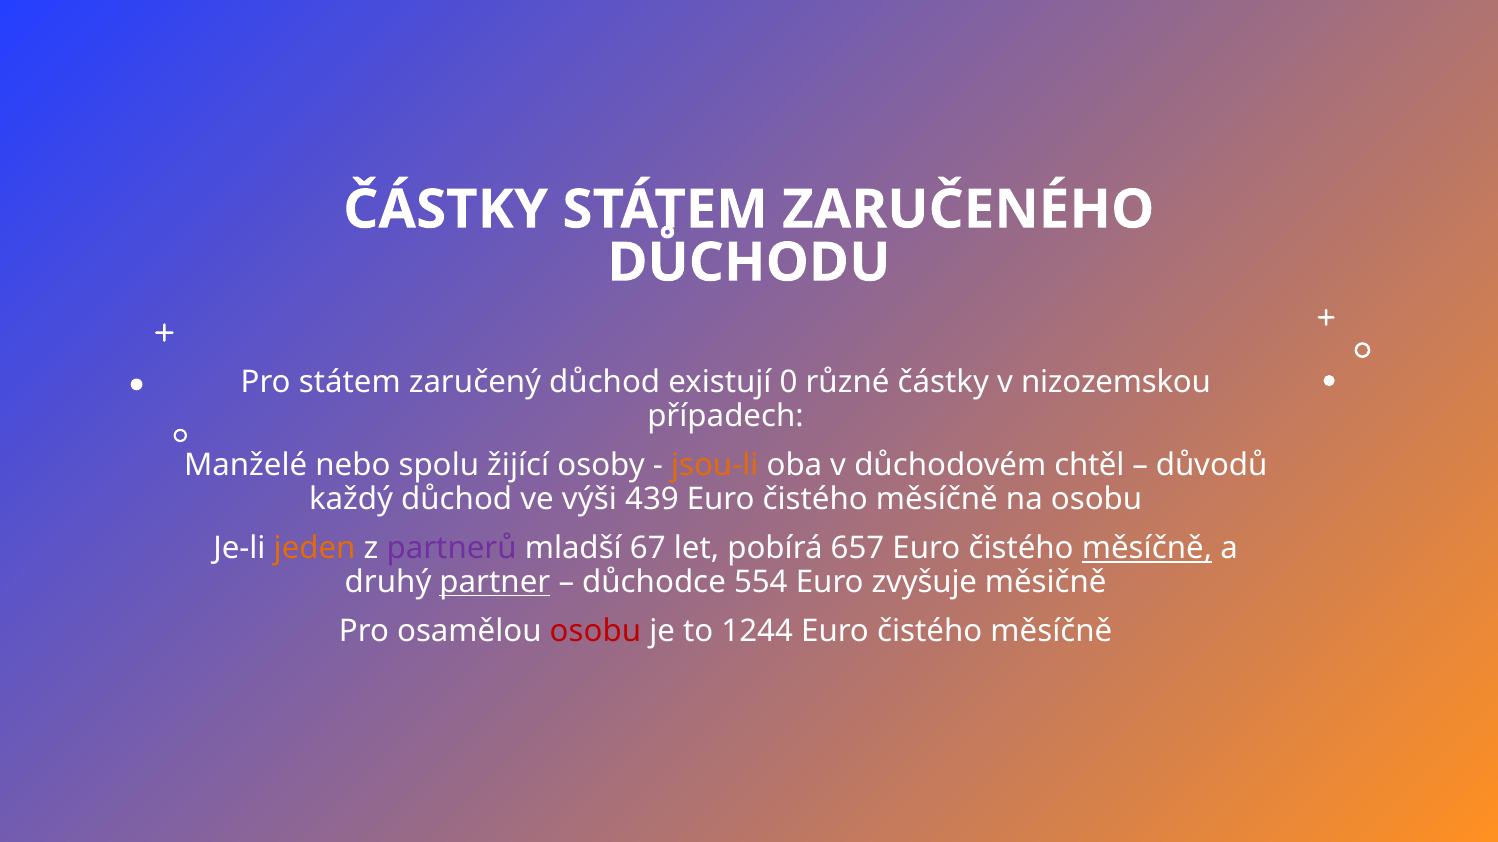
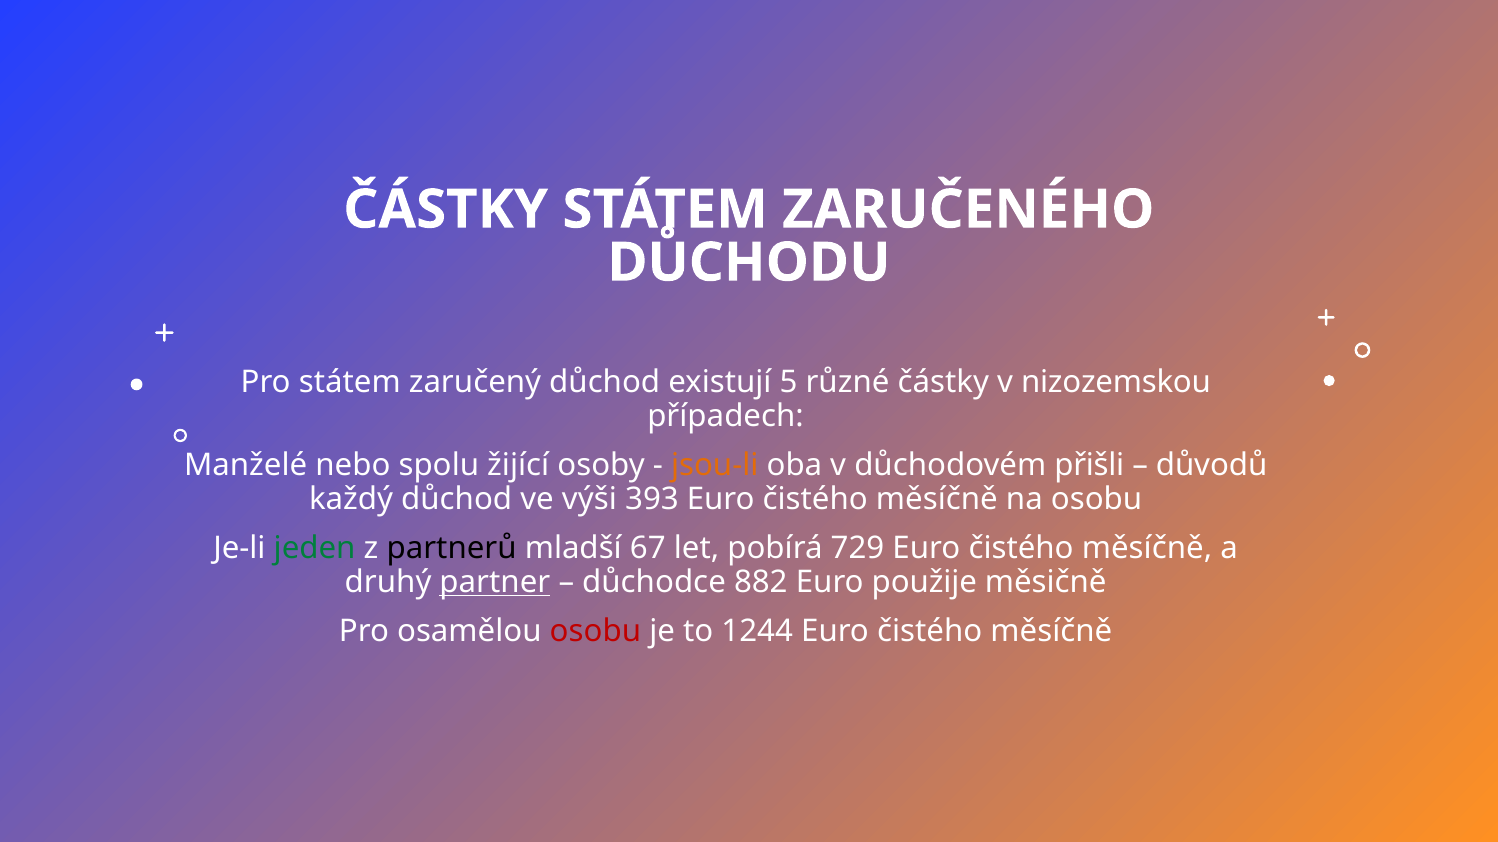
0: 0 -> 5
chtěl: chtěl -> přišli
439: 439 -> 393
jeden colour: orange -> green
partnerů colour: purple -> black
657: 657 -> 729
měsíčně at (1147, 549) underline: present -> none
554: 554 -> 882
zvyšuje: zvyšuje -> použije
